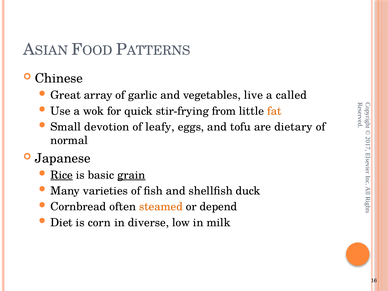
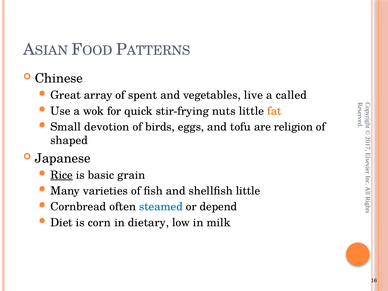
garlic: garlic -> spent
from: from -> nuts
leafy: leafy -> birds
dietary: dietary -> religion
normal: normal -> shaped
grain underline: present -> none
shellfish duck: duck -> little
steamed colour: orange -> blue
diverse: diverse -> dietary
